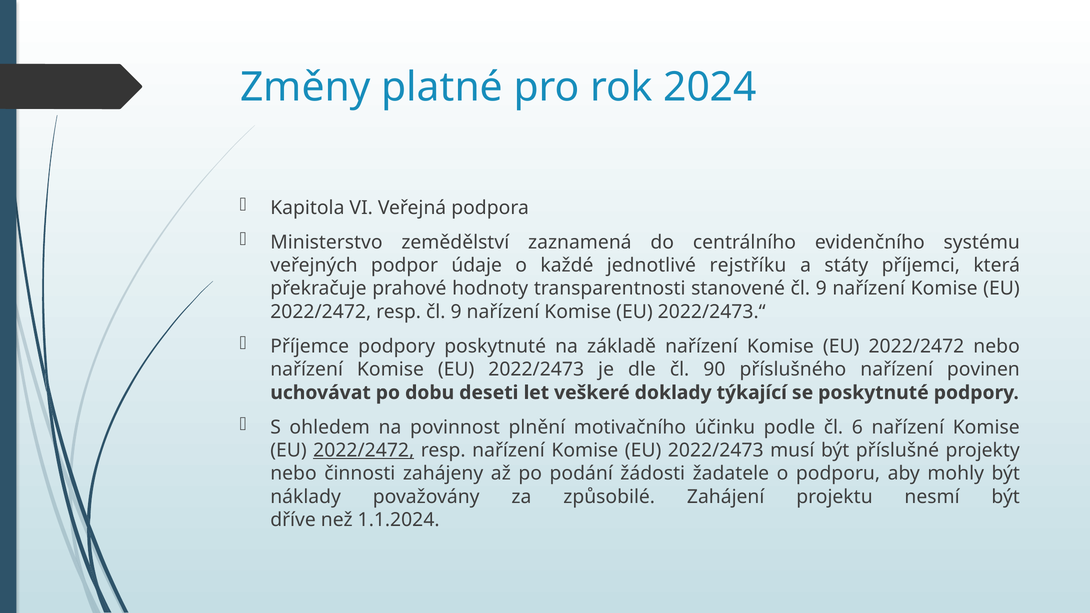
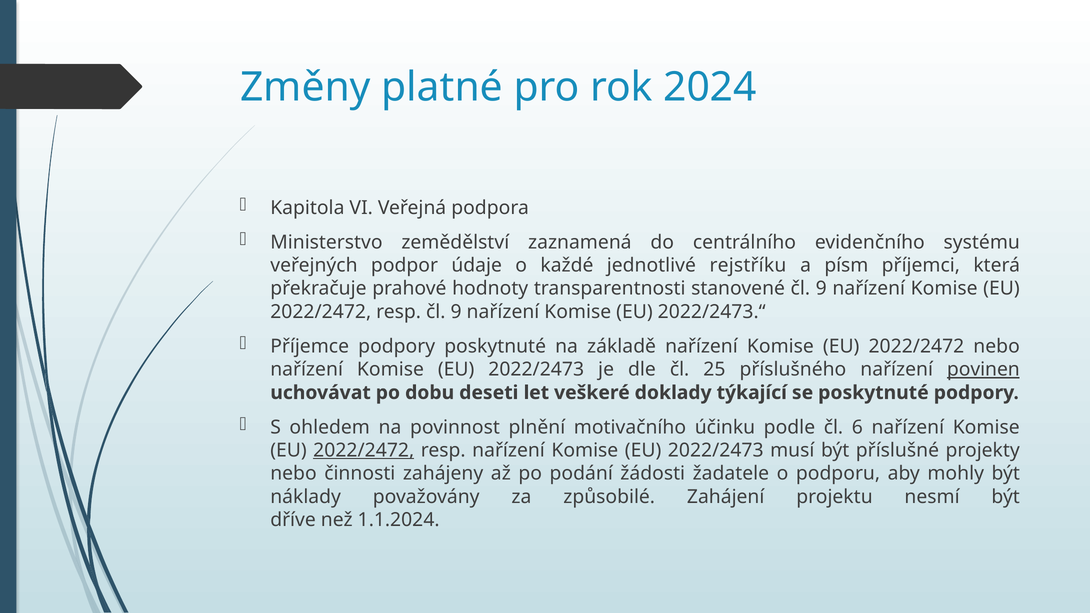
státy: státy -> písm
90: 90 -> 25
povinen underline: none -> present
